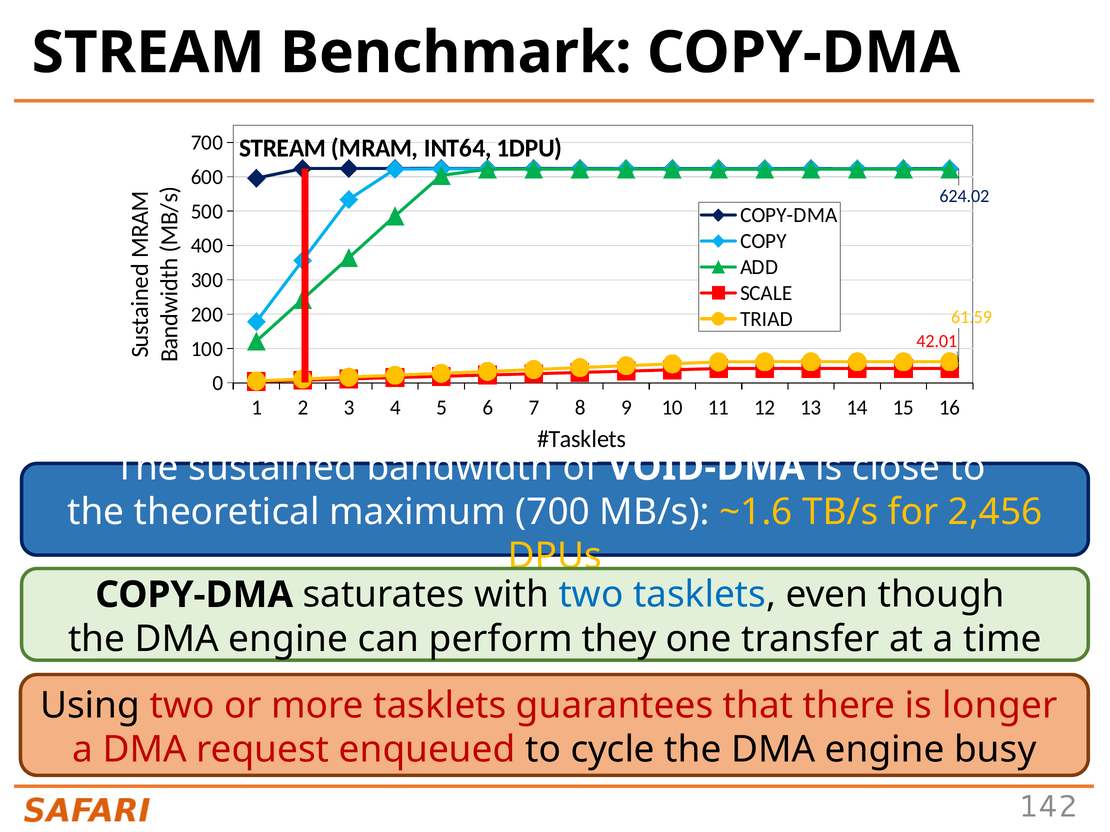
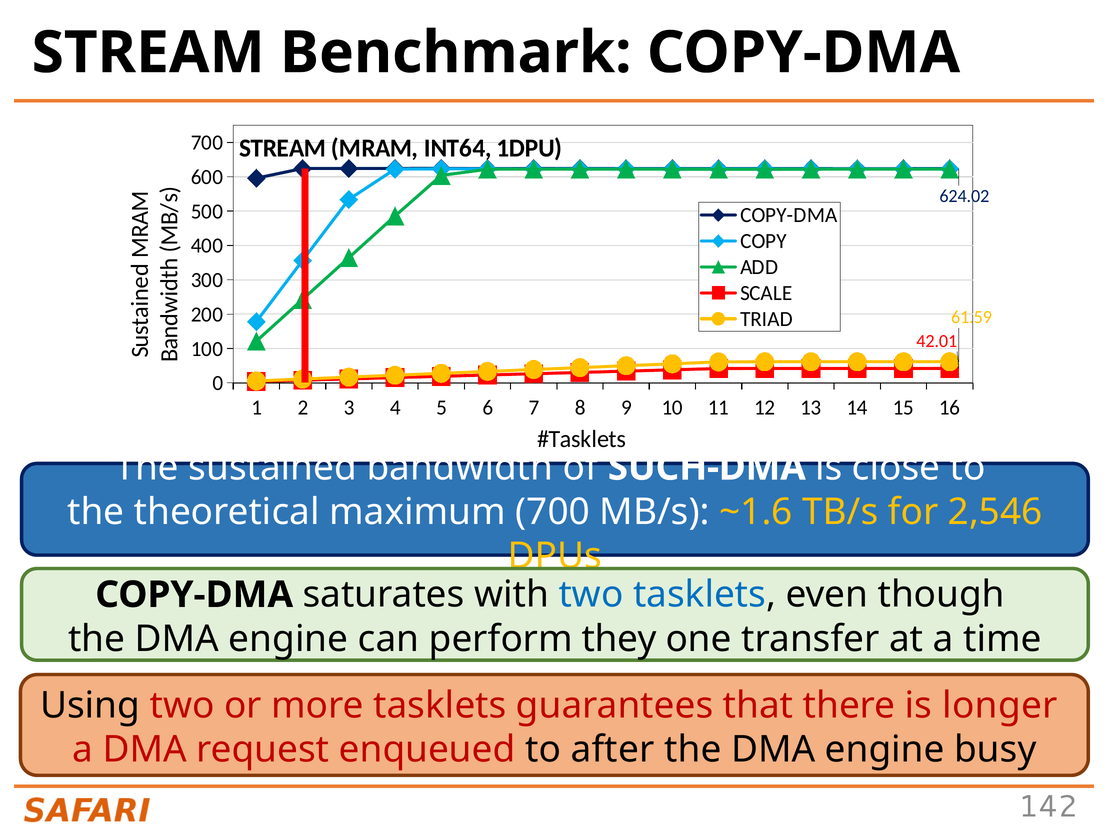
VOID-DMA: VOID-DMA -> SUCH-DMA
2,456: 2,456 -> 2,546
cycle: cycle -> after
